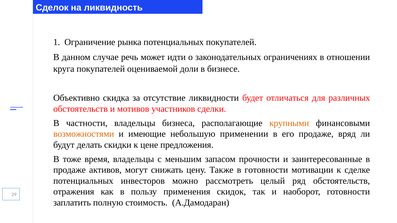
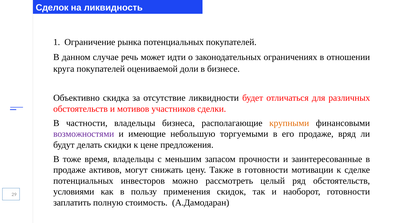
возможностями colour: orange -> purple
применении: применении -> торгуемыми
отражения: отражения -> условиями
